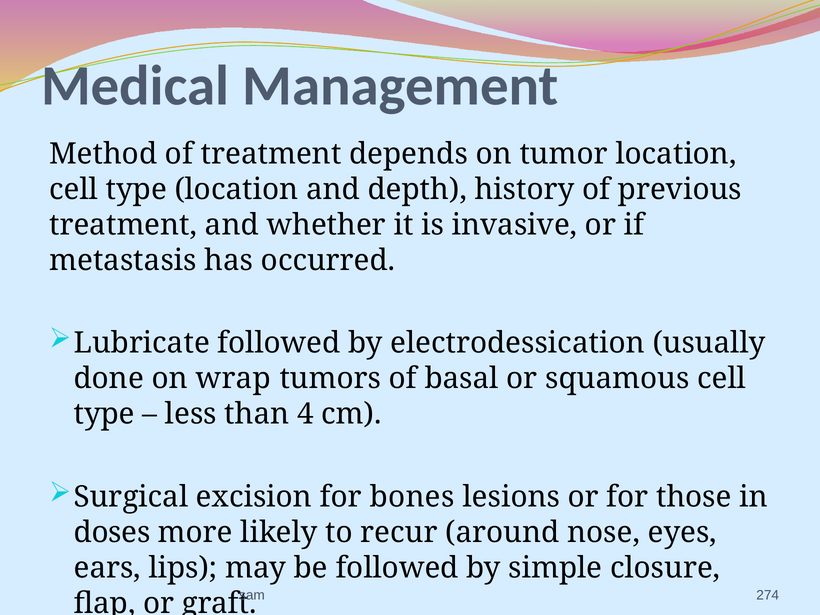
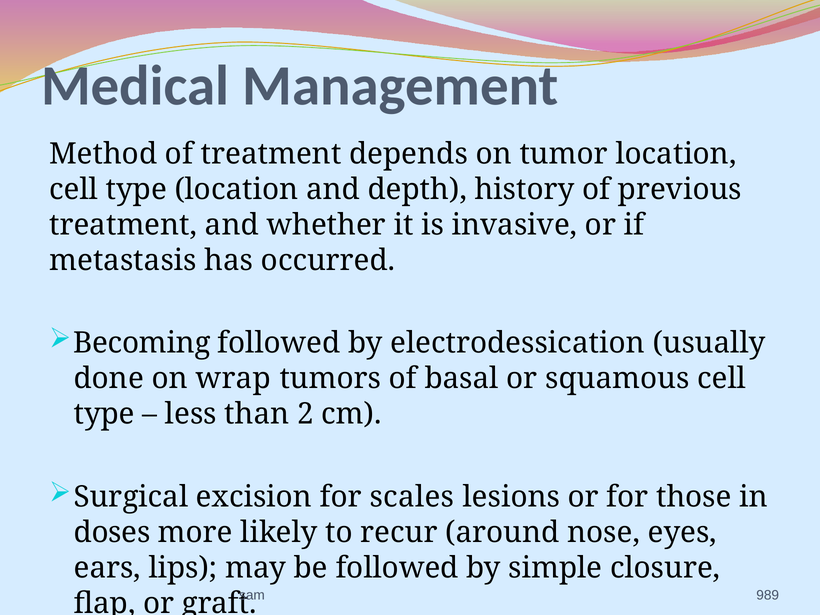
Lubricate: Lubricate -> Becoming
4: 4 -> 2
bones: bones -> scales
274: 274 -> 989
